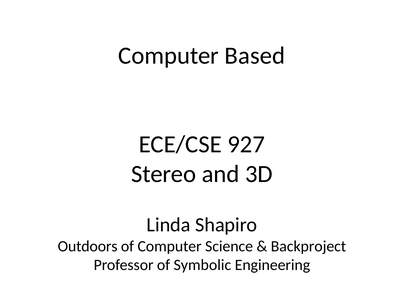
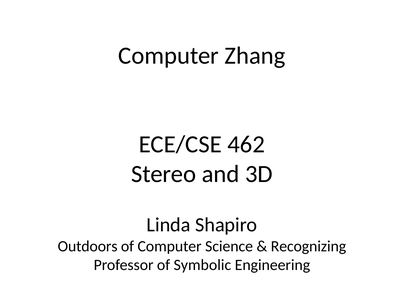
Based: Based -> Zhang
927: 927 -> 462
Backproject: Backproject -> Recognizing
